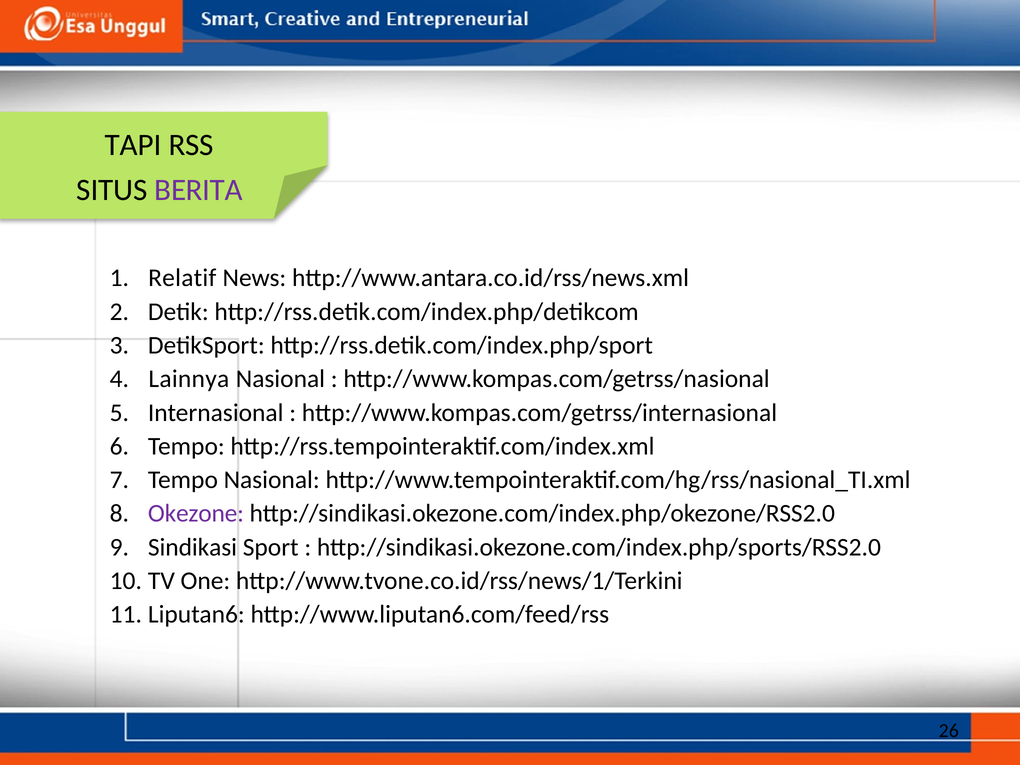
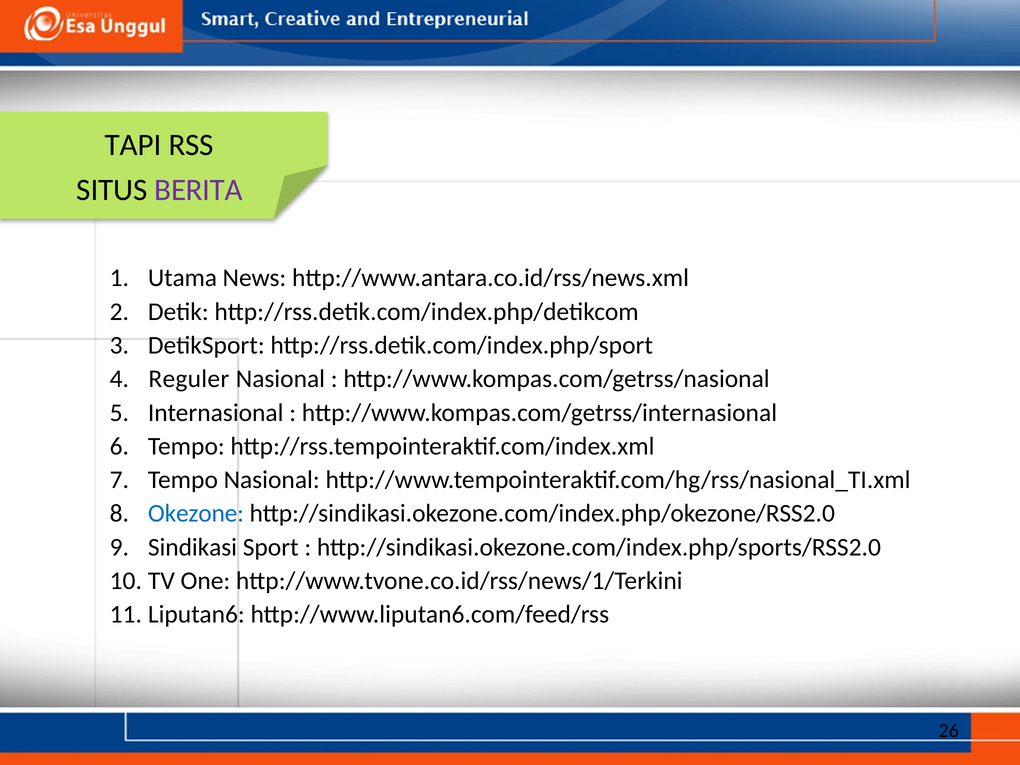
Relatif: Relatif -> Utama
Lainnya: Lainnya -> Reguler
Okezone colour: purple -> blue
